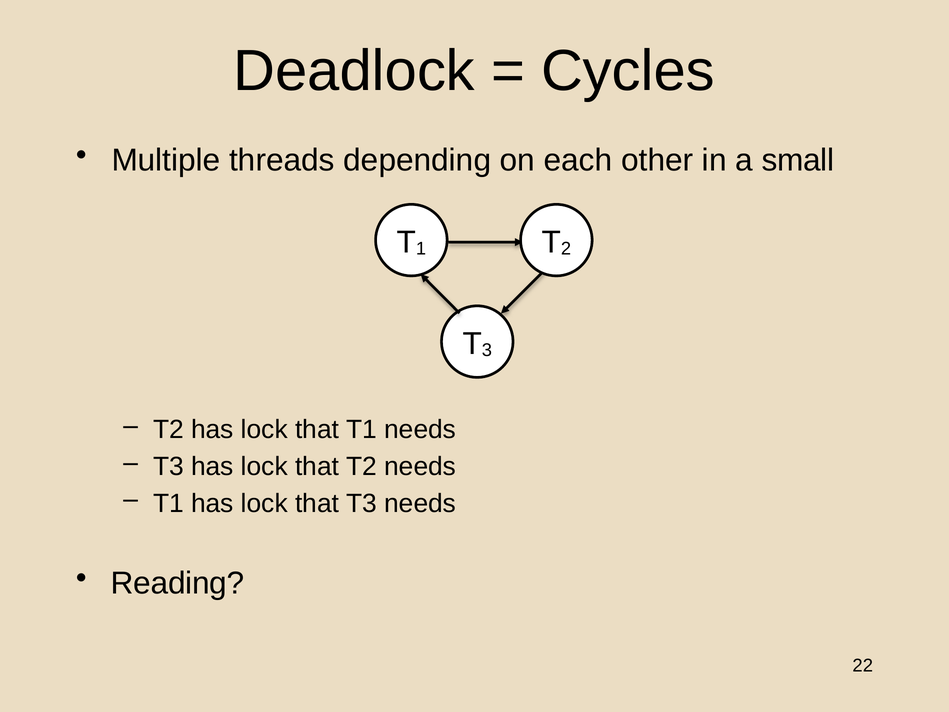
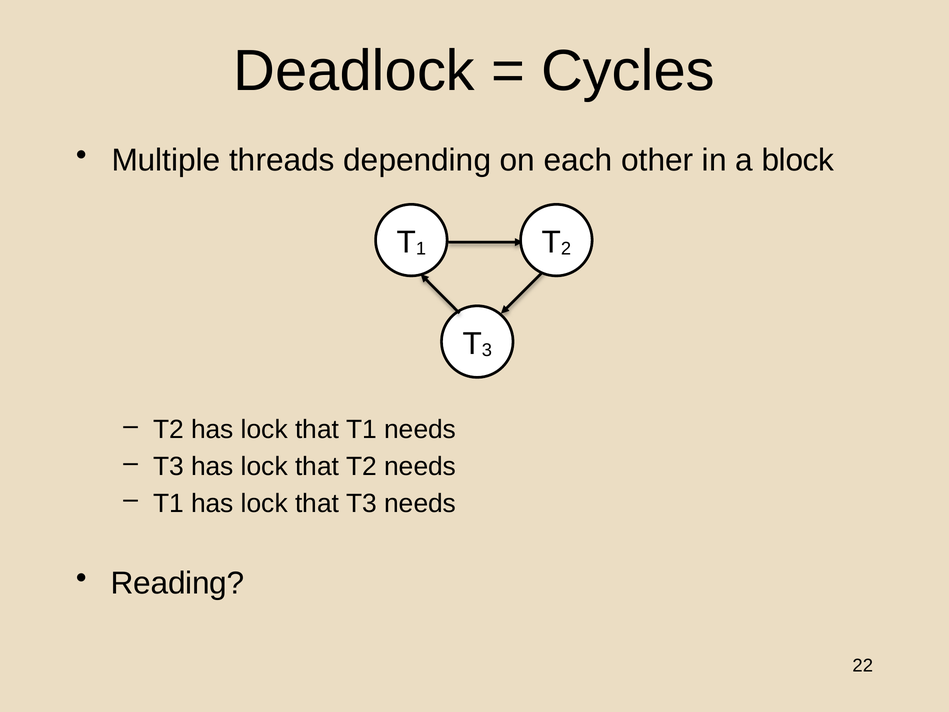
small: small -> block
